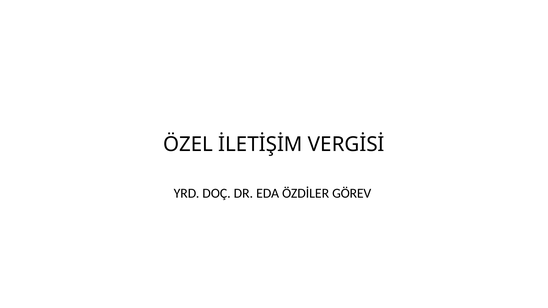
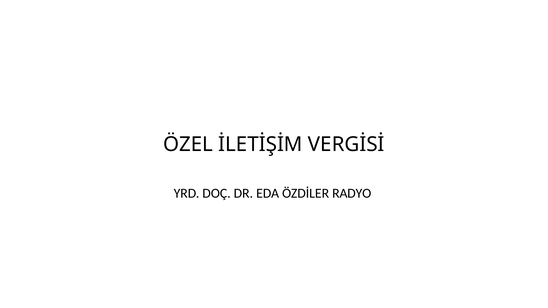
GÖREV: GÖREV -> RADYO
